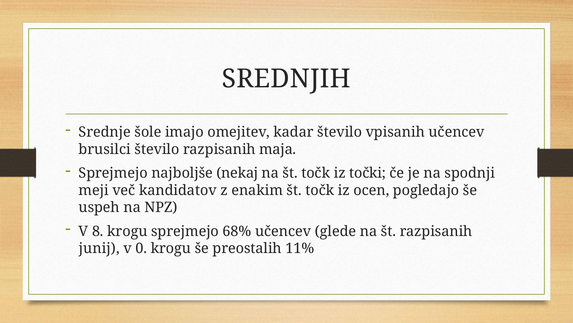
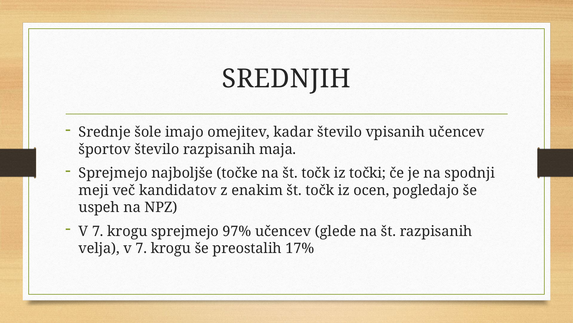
brusilci: brusilci -> športov
nekaj: nekaj -> točke
8 at (98, 231): 8 -> 7
68%: 68% -> 97%
junij: junij -> velja
0 at (141, 248): 0 -> 7
11%: 11% -> 17%
